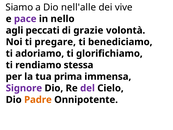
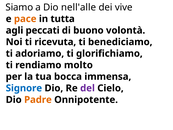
pace colour: purple -> orange
nello: nello -> tutta
grazie: grazie -> buono
pregare: pregare -> ricevuta
stessa: stessa -> molto
prima: prima -> bocca
Signore colour: purple -> blue
